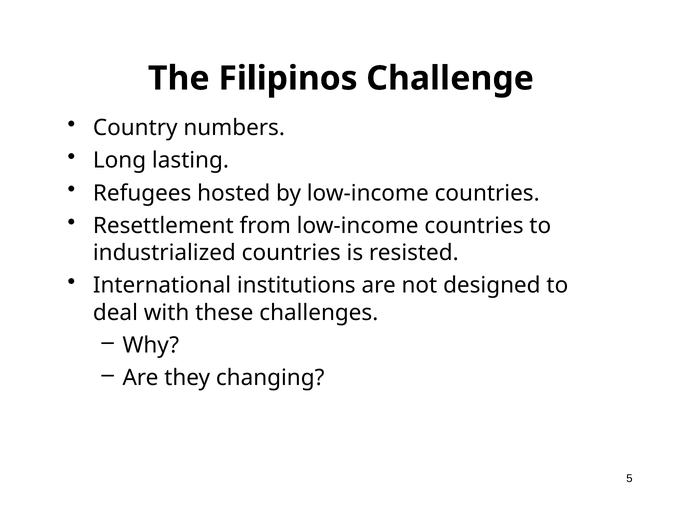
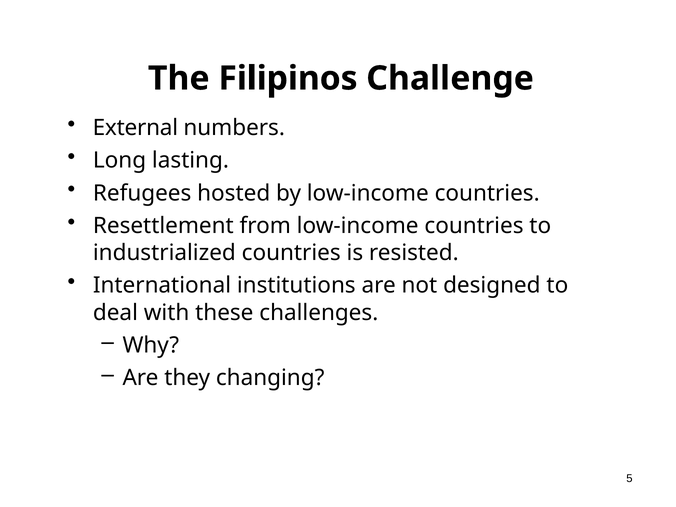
Country: Country -> External
